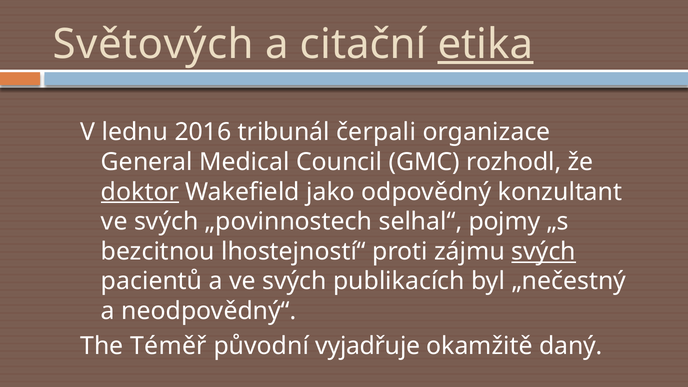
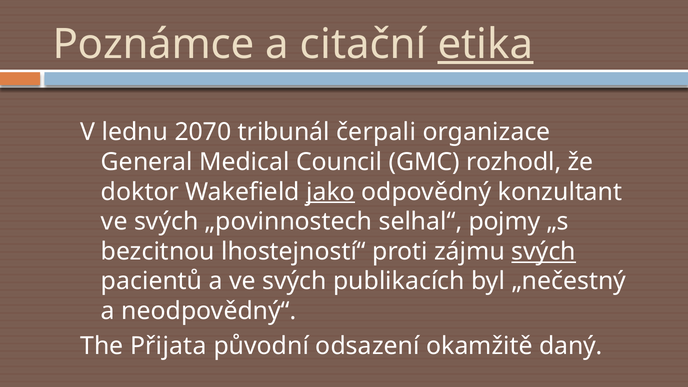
Světových: Světových -> Poznámce
2016: 2016 -> 2070
doktor underline: present -> none
jako underline: none -> present
Téměř: Téměř -> Přijata
vyjadřuje: vyjadřuje -> odsazení
